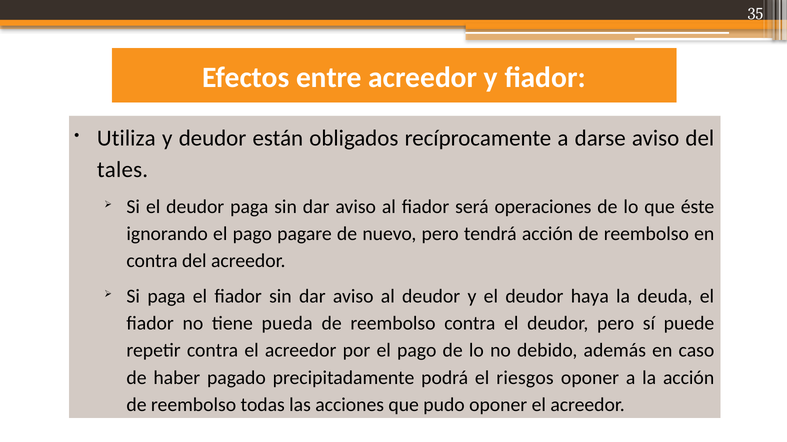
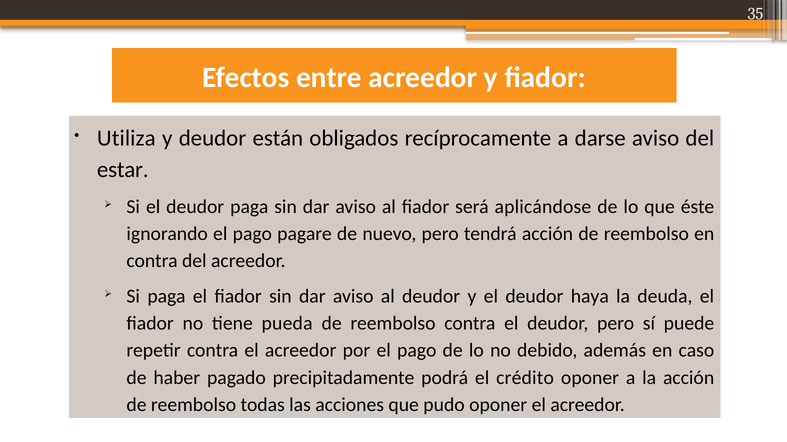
tales: tales -> estar
operaciones: operaciones -> aplicándose
riesgos: riesgos -> crédito
